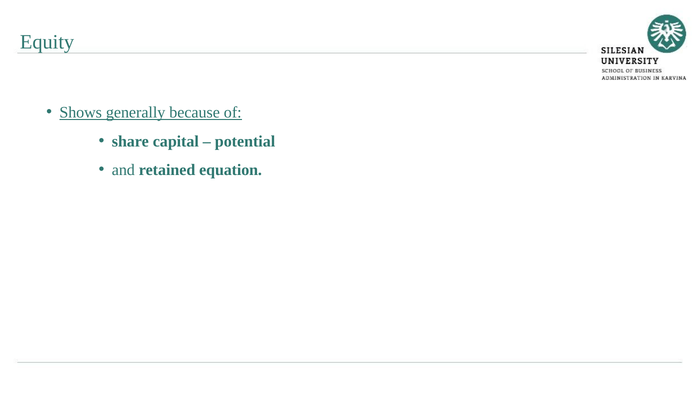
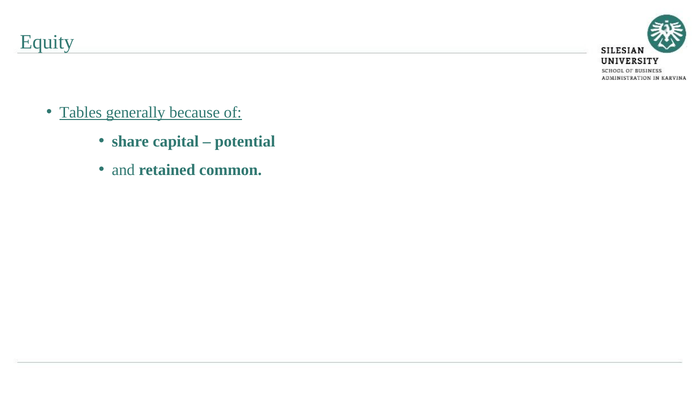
Shows: Shows -> Tables
equation: equation -> common
